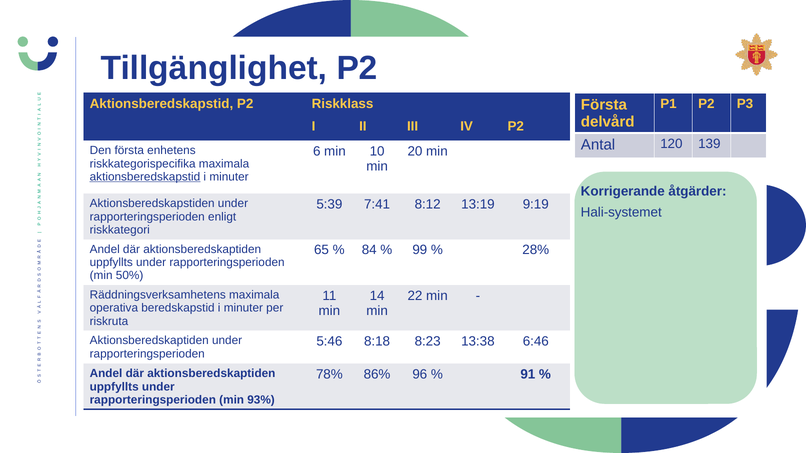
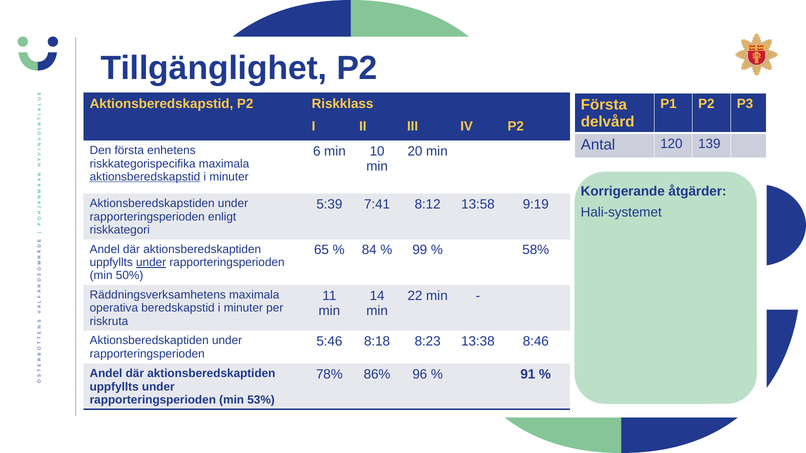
13:19: 13:19 -> 13:58
28%: 28% -> 58%
under at (151, 263) underline: none -> present
6:46: 6:46 -> 8:46
93%: 93% -> 53%
